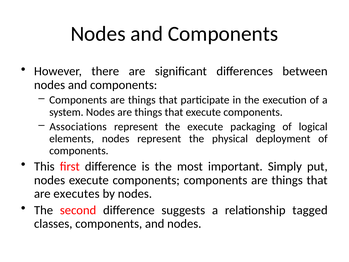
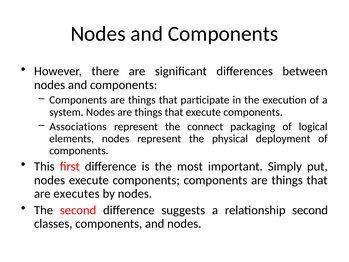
the execute: execute -> connect
relationship tagged: tagged -> second
